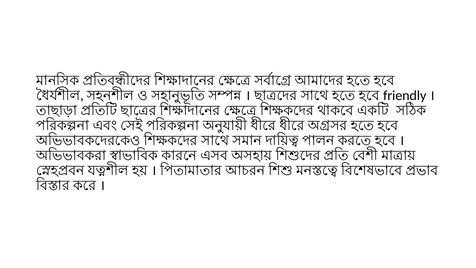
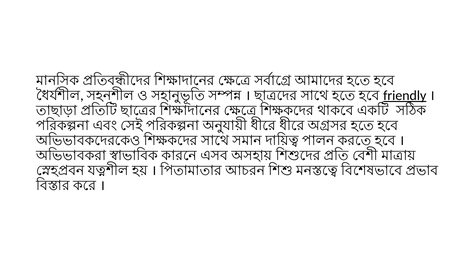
friendly underline: none -> present
